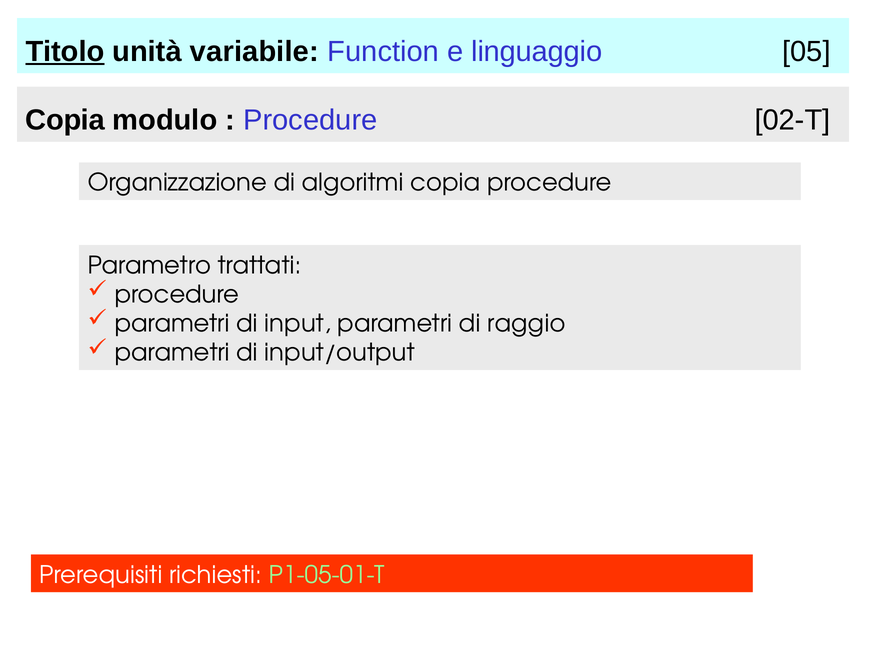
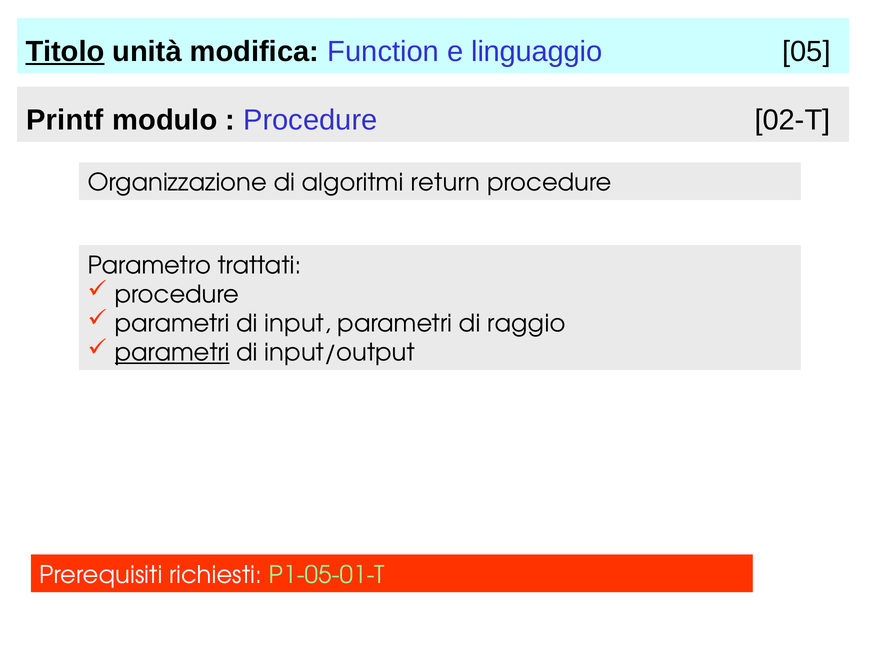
variabile: variabile -> modifica
Copia at (65, 120): Copia -> Printf
algoritmi copia: copia -> return
parametri at (172, 353) underline: none -> present
